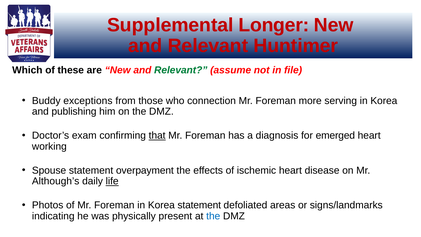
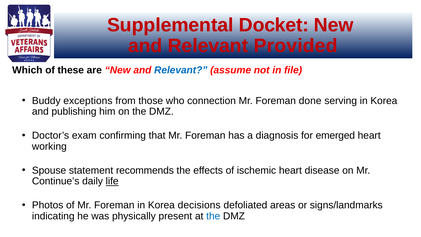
Longer: Longer -> Docket
Huntimer: Huntimer -> Provided
Relevant at (181, 70) colour: green -> blue
more: more -> done
that underline: present -> none
overpayment: overpayment -> recommends
Although’s: Although’s -> Continue’s
Korea statement: statement -> decisions
